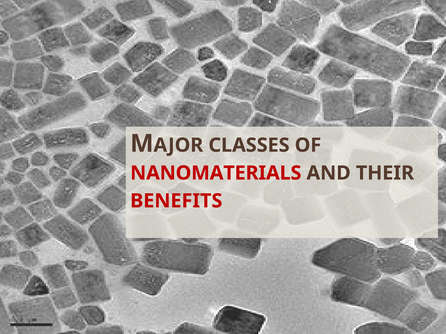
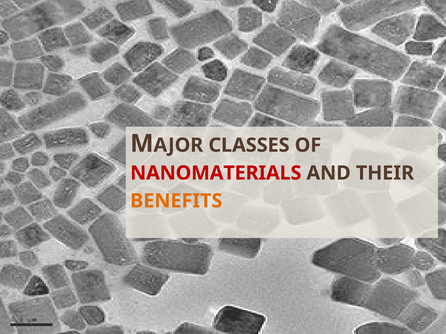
BENEFITS colour: red -> orange
